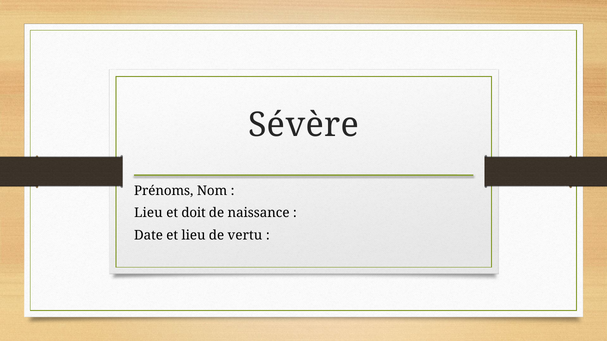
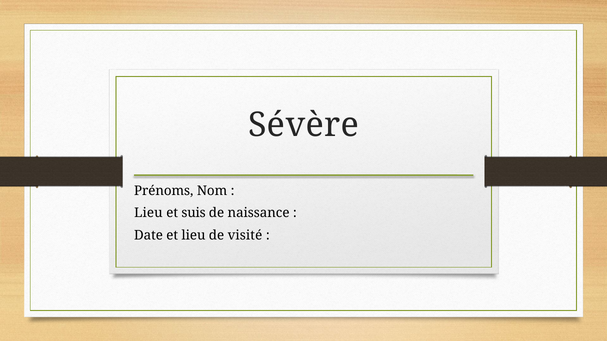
doit: doit -> suis
vertu: vertu -> visité
